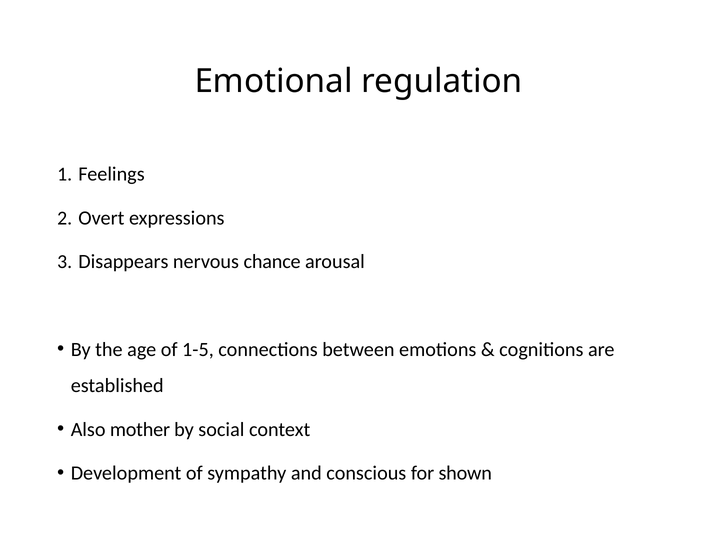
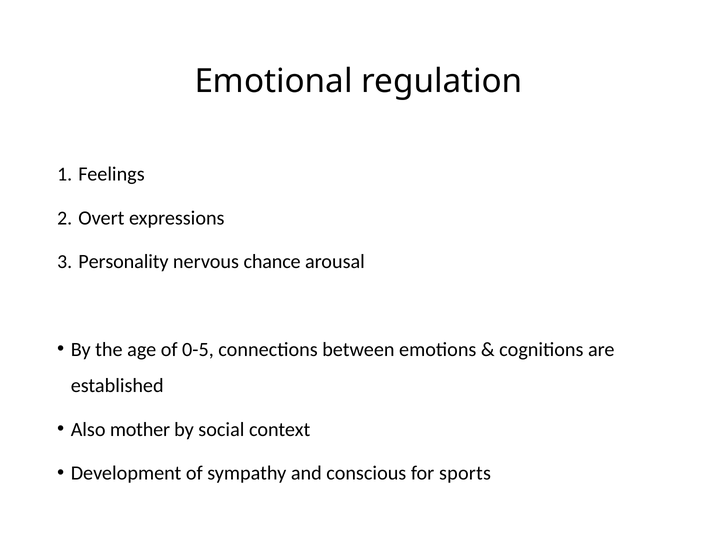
Disappears: Disappears -> Personality
1-5: 1-5 -> 0-5
shown: shown -> sports
